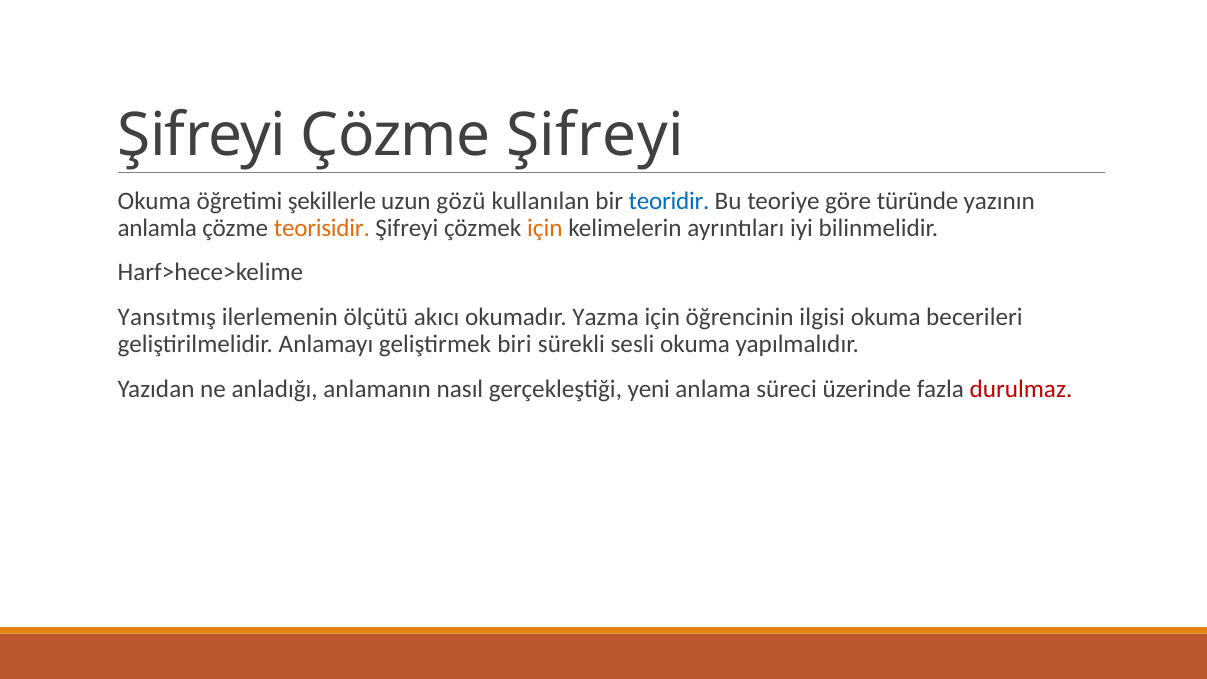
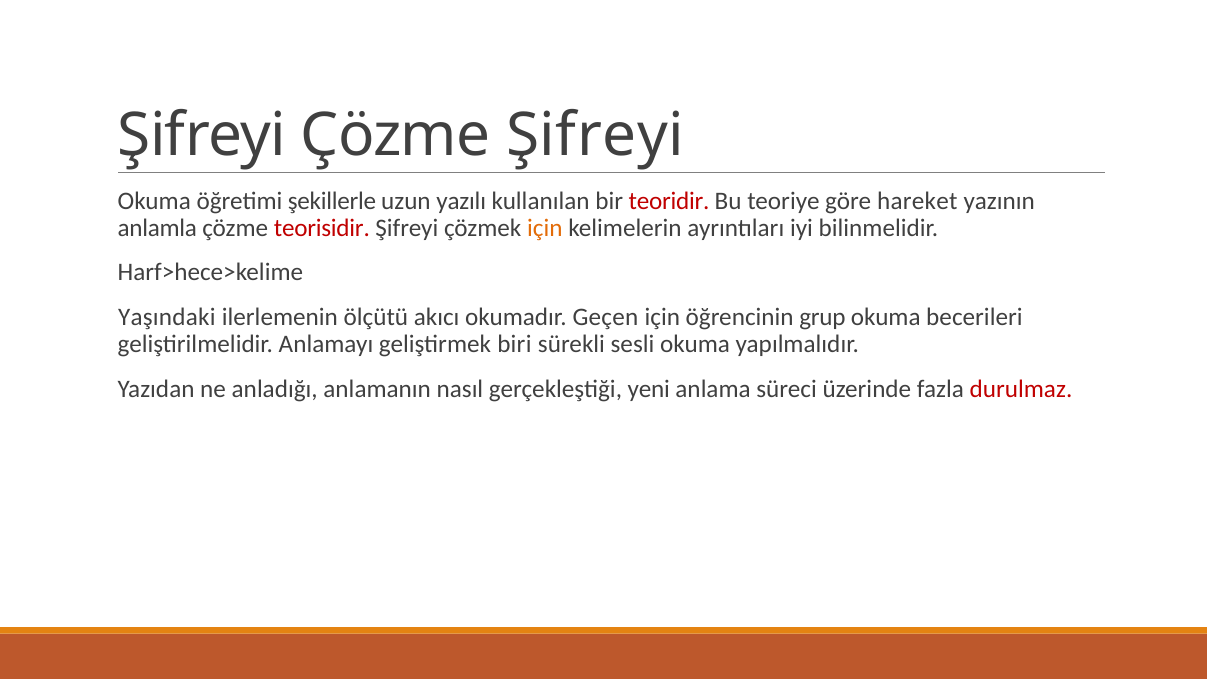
gözü: gözü -> yazılı
teoridir colour: blue -> red
türünde: türünde -> hareket
teorisidir colour: orange -> red
Yansıtmış: Yansıtmış -> Yaşındaki
Yazma: Yazma -> Geçen
ilgisi: ilgisi -> grup
